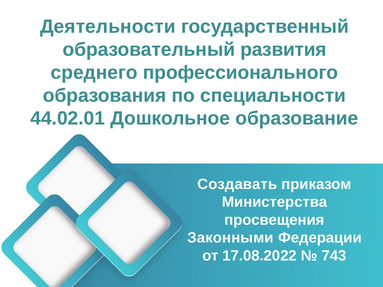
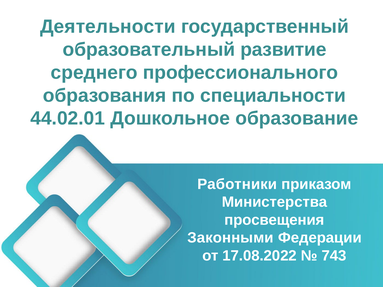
развития: развития -> развитие
Создавать: Создавать -> Работники
